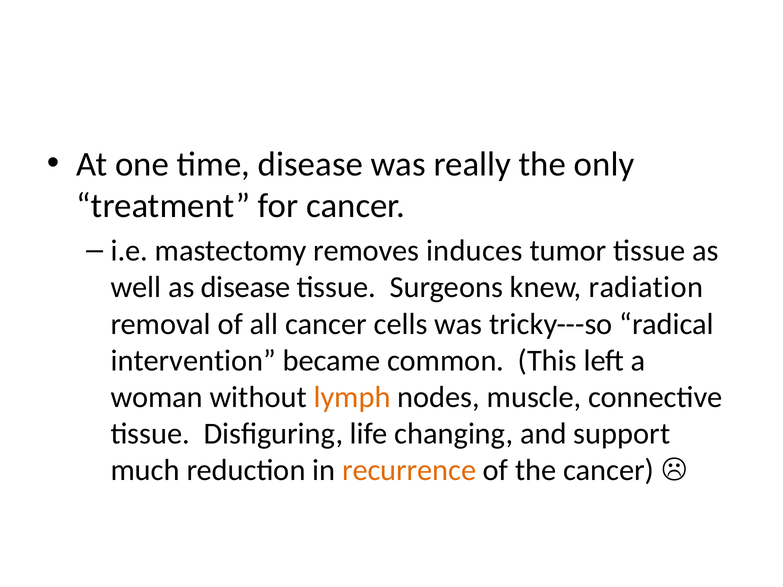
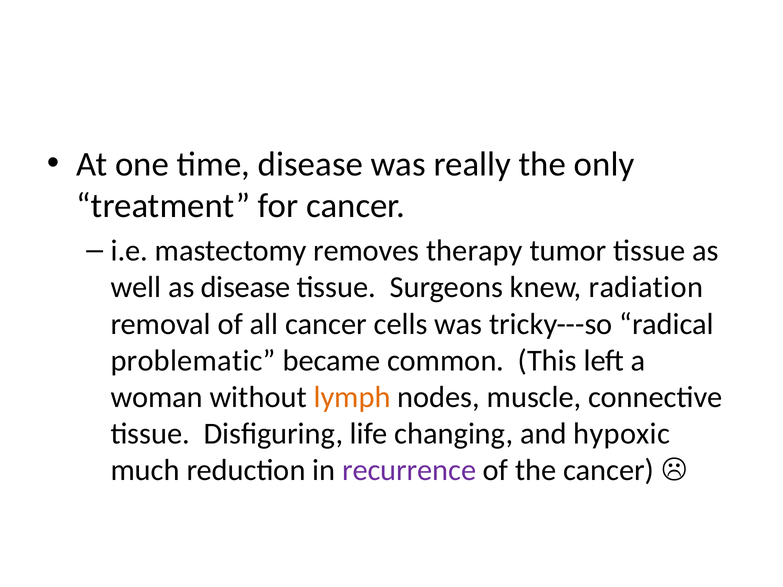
induces: induces -> therapy
intervention: intervention -> problematic
support: support -> hypoxic
recurrence colour: orange -> purple
